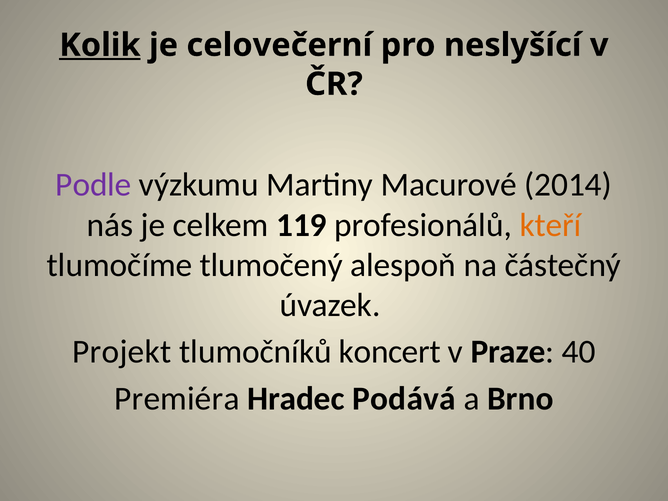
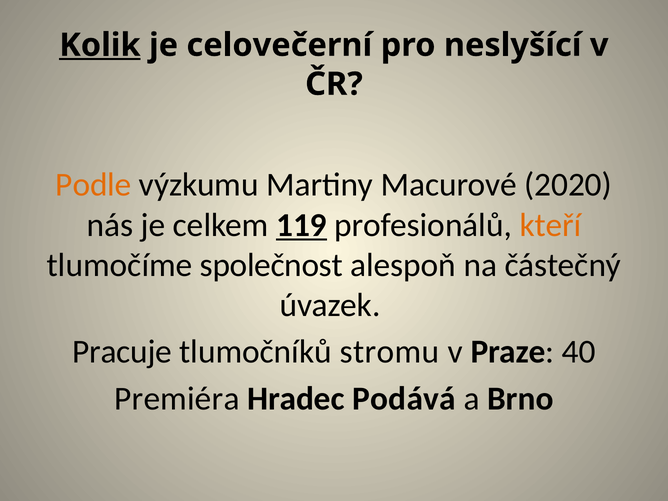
Podle colour: purple -> orange
2014: 2014 -> 2020
119 underline: none -> present
tlumočený: tlumočený -> společnost
Projekt: Projekt -> Pracuje
koncert: koncert -> stromu
